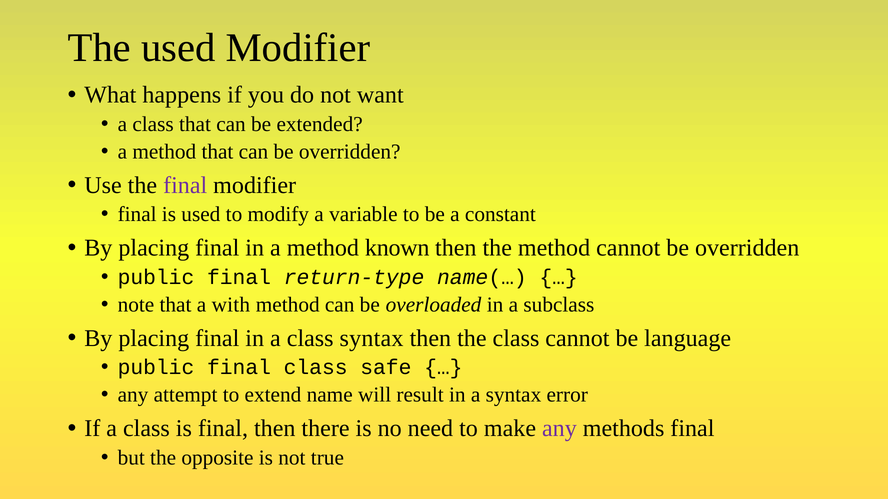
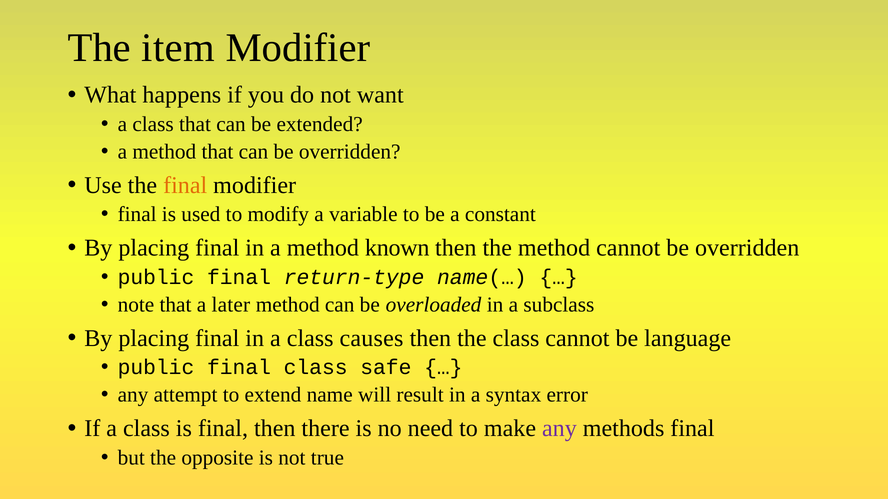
The used: used -> item
final at (185, 185) colour: purple -> orange
with: with -> later
class syntax: syntax -> causes
